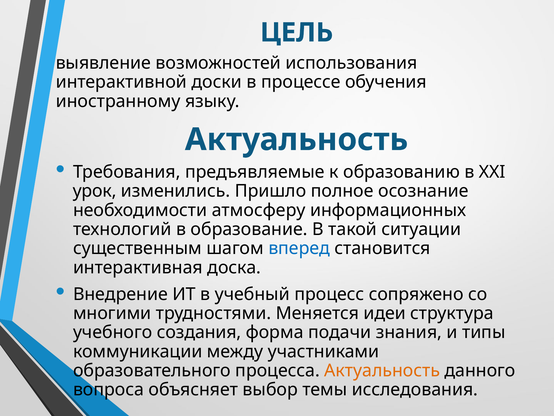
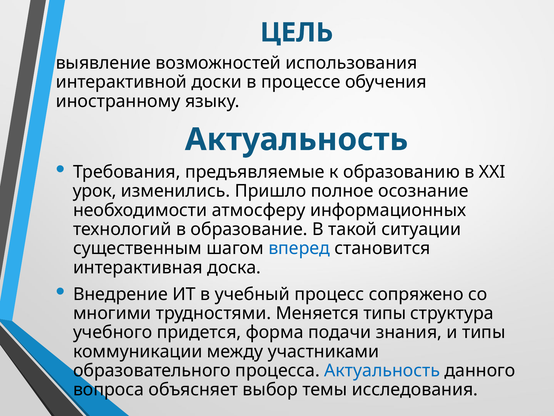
Меняется идеи: идеи -> типы
создания: создания -> придется
Актуальность at (382, 370) colour: orange -> blue
